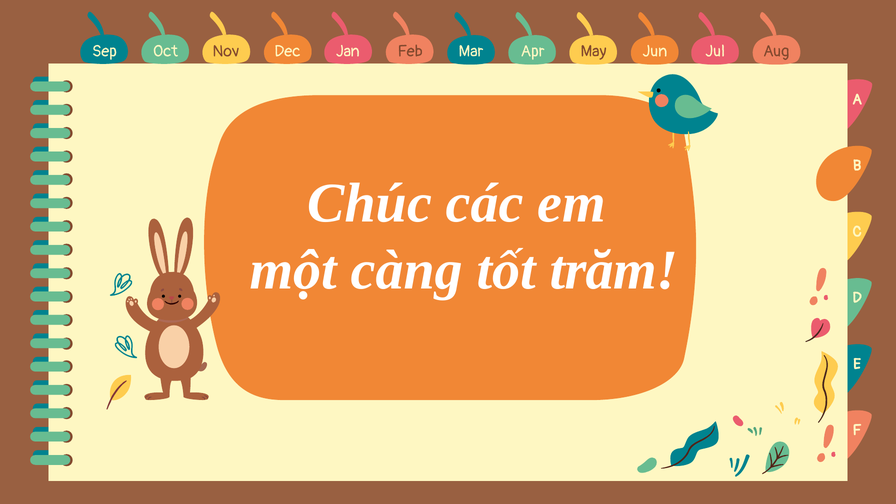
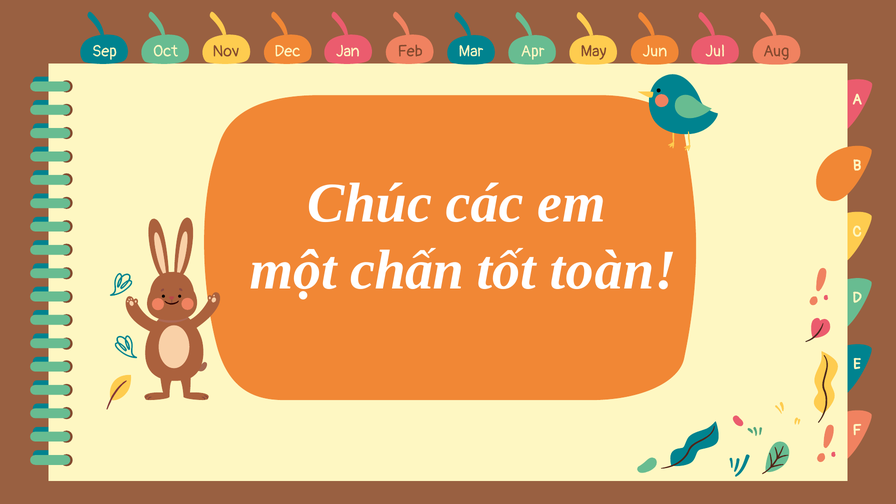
càng: càng -> chấn
trăm: trăm -> toàn
